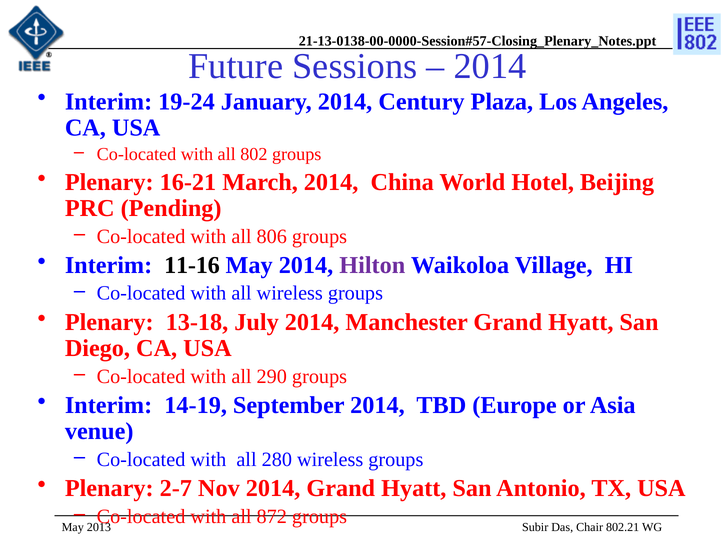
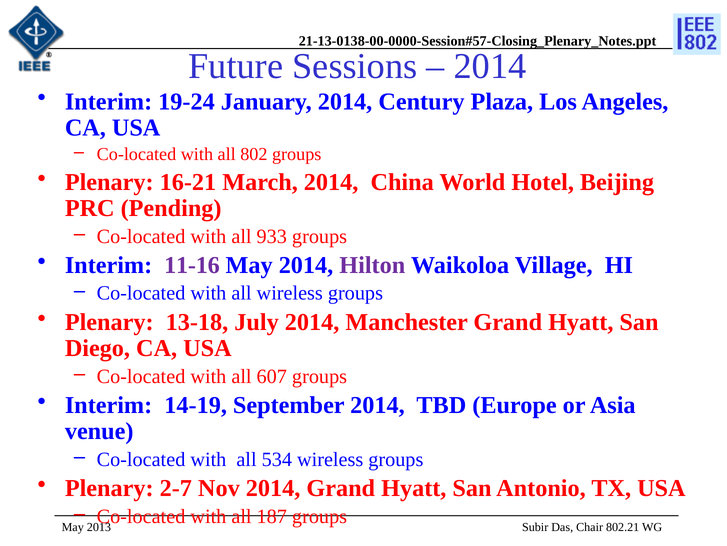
806: 806 -> 933
11-16 colour: black -> purple
290: 290 -> 607
280: 280 -> 534
872: 872 -> 187
